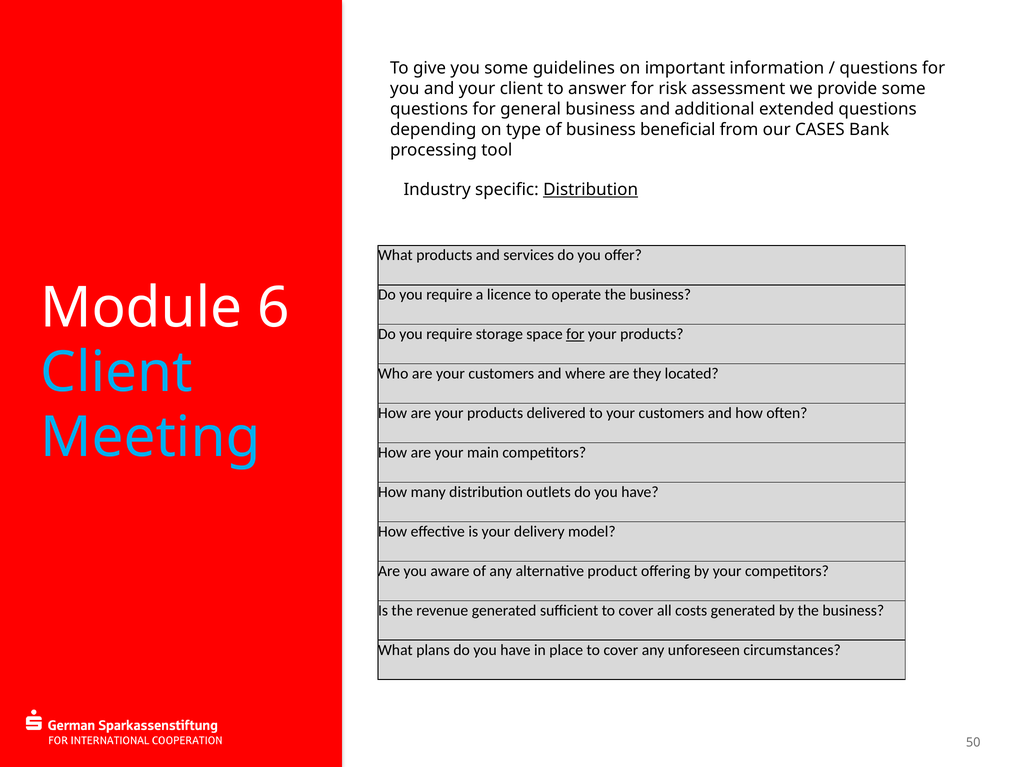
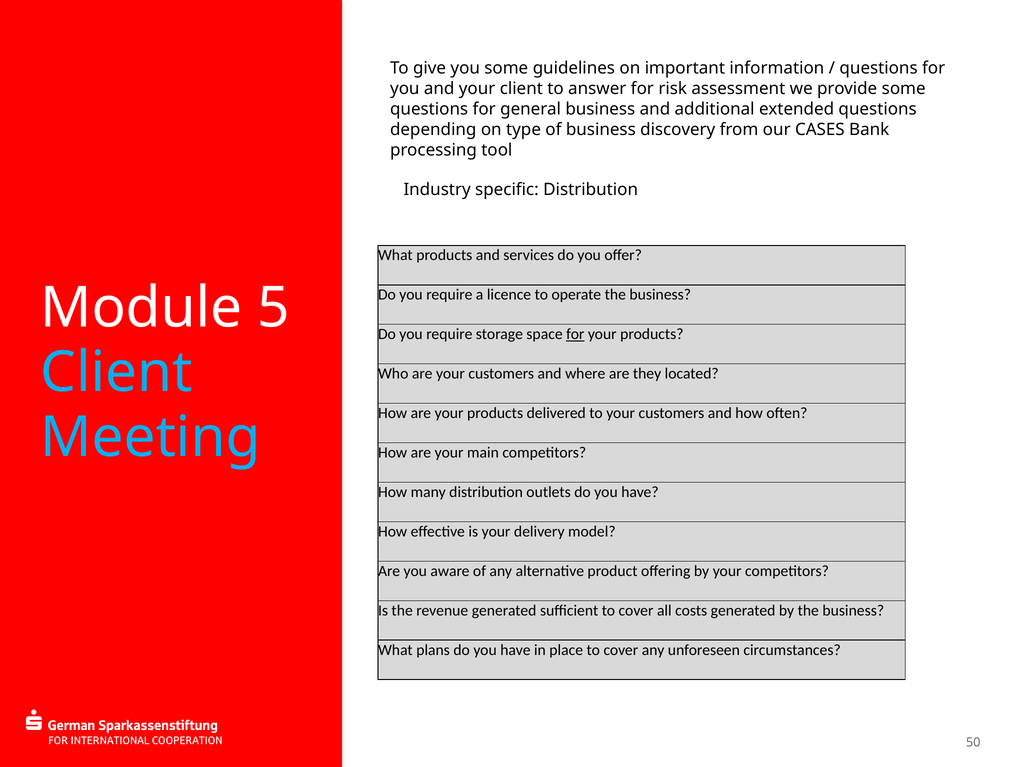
beneficial: beneficial -> discovery
Distribution at (591, 190) underline: present -> none
6: 6 -> 5
